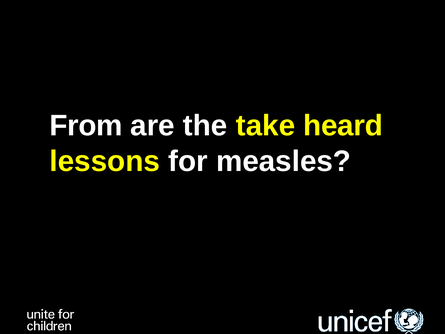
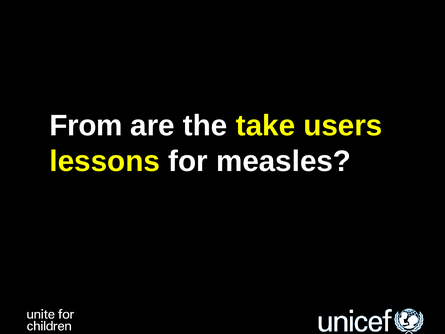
heard: heard -> users
